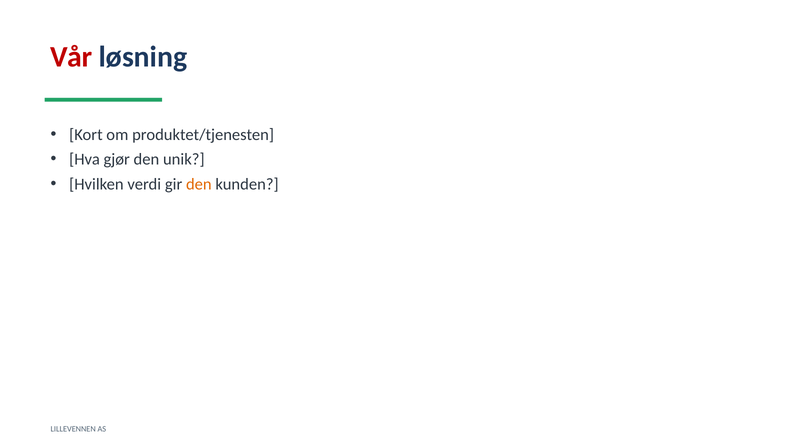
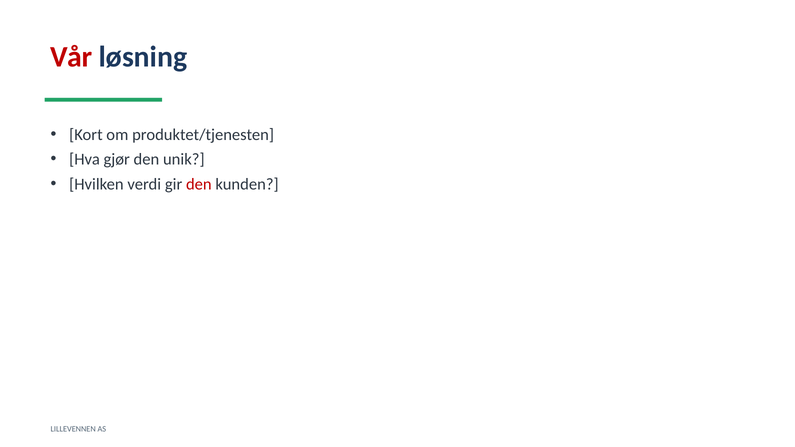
den at (199, 184) colour: orange -> red
